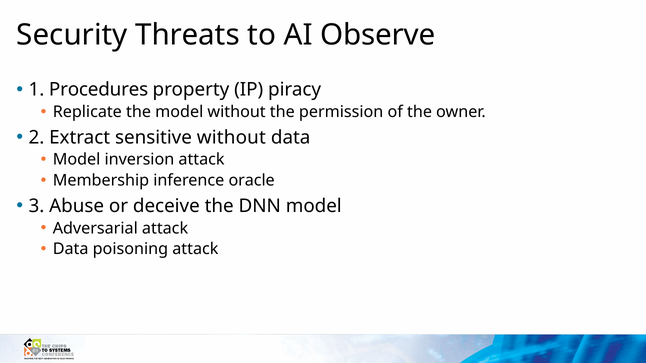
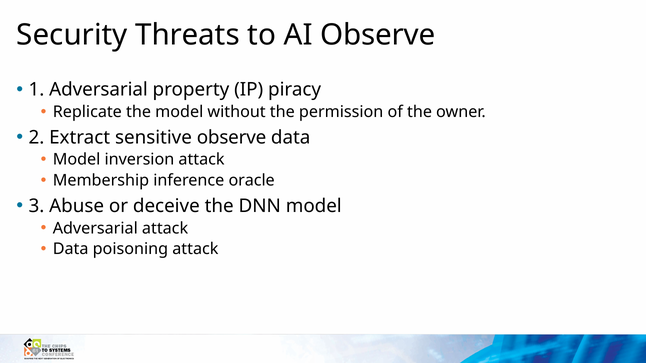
1 Procedures: Procedures -> Adversarial
sensitive without: without -> observe
